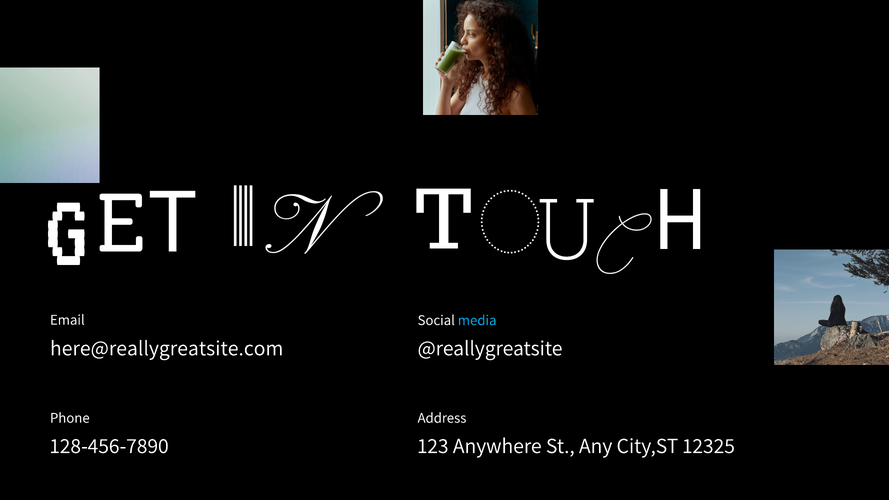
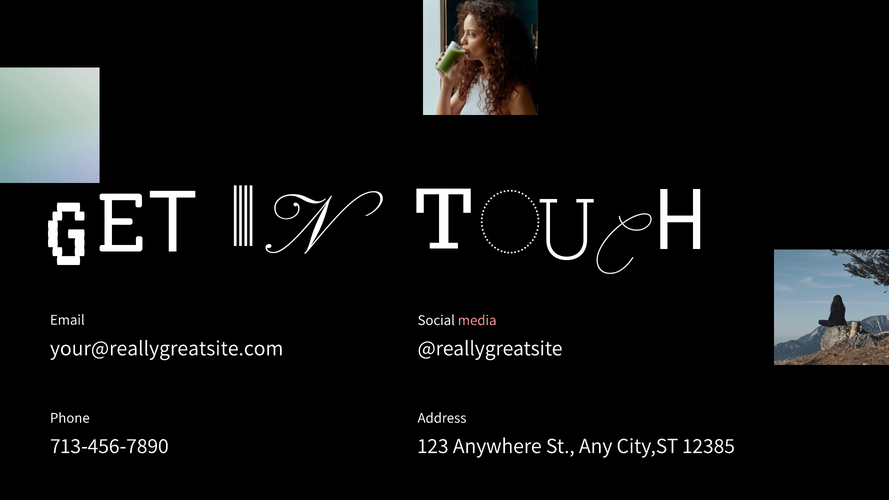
media colour: light blue -> pink
here@reallygreatsite.com: here@reallygreatsite.com -> your@reallygreatsite.com
128-456-7890: 128-456-7890 -> 713-456-7890
12325: 12325 -> 12385
